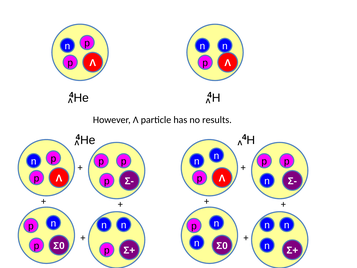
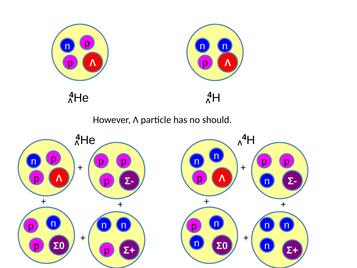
results: results -> should
